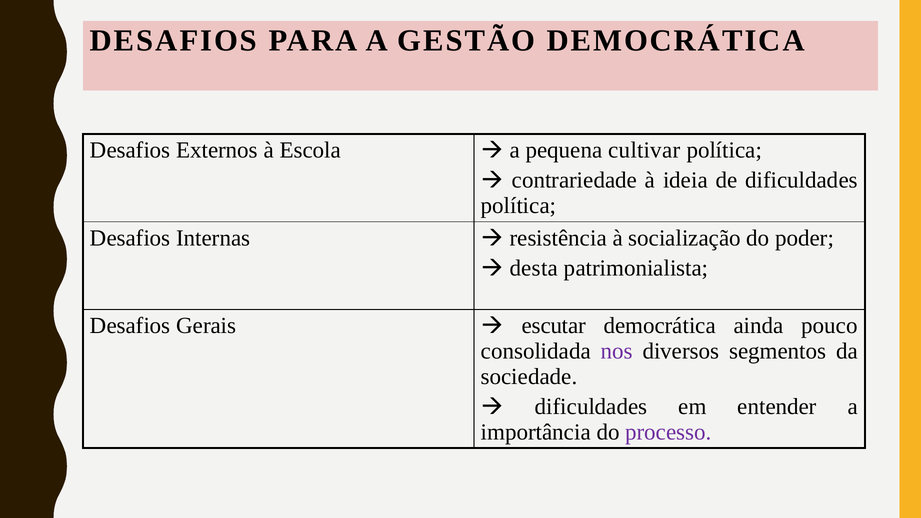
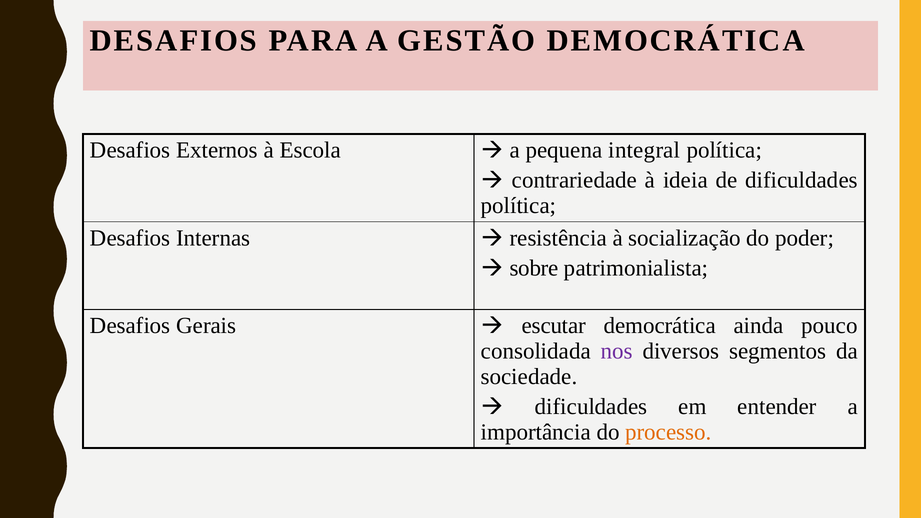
cultivar: cultivar -> integral
desta: desta -> sobre
processo colour: purple -> orange
